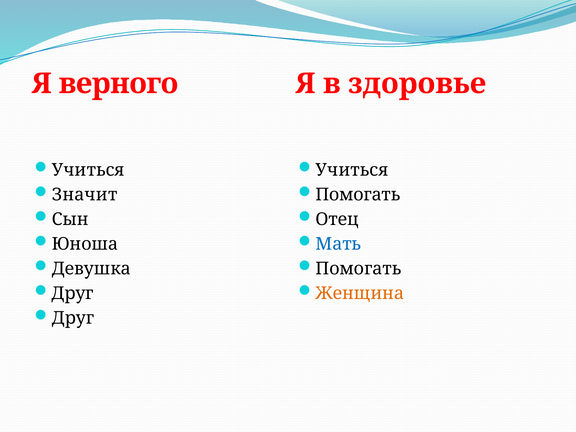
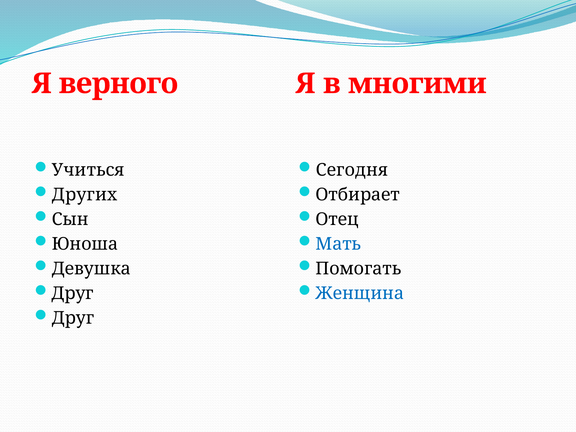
здоровье: здоровье -> многими
Учиться at (352, 170): Учиться -> Сегодня
Значит: Значит -> Других
Помогать at (358, 195): Помогать -> Отбирает
Женщина colour: orange -> blue
